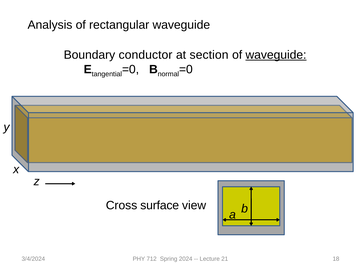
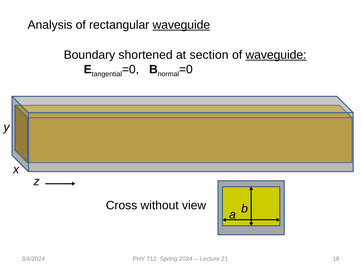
waveguide at (181, 25) underline: none -> present
conductor: conductor -> shortened
surface: surface -> without
